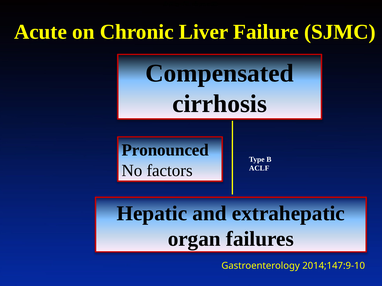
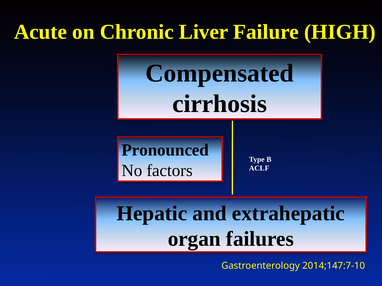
SJMC: SJMC -> HIGH
2014;147:9-10: 2014;147:9-10 -> 2014;147:7-10
